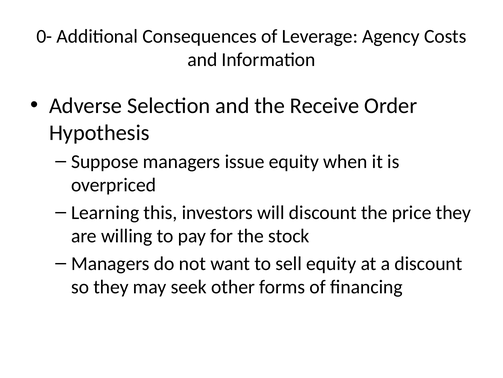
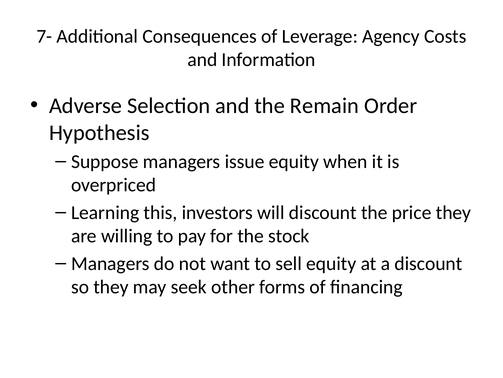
0-: 0- -> 7-
Receive: Receive -> Remain
